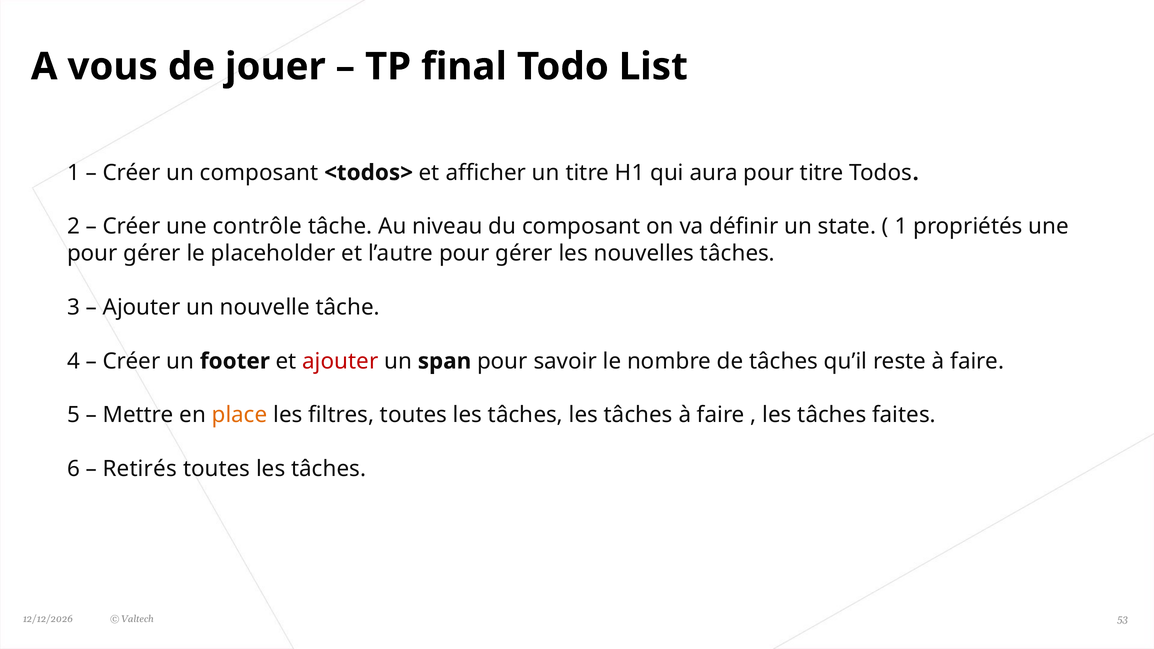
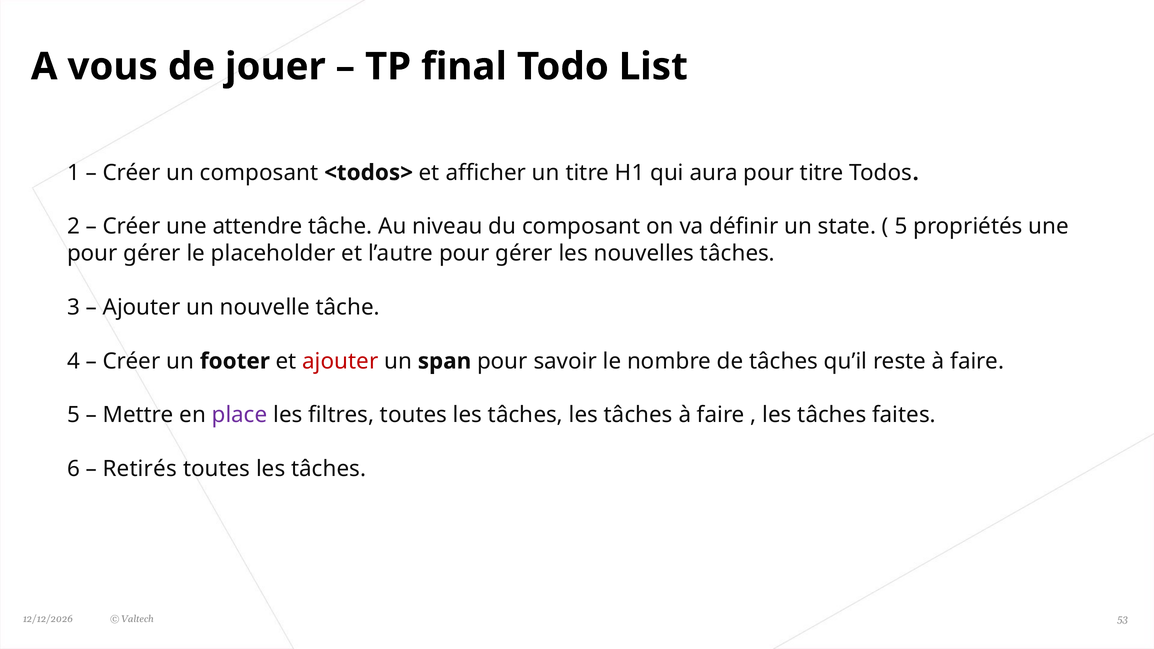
contrôle: contrôle -> attendre
1 at (901, 227): 1 -> 5
place colour: orange -> purple
